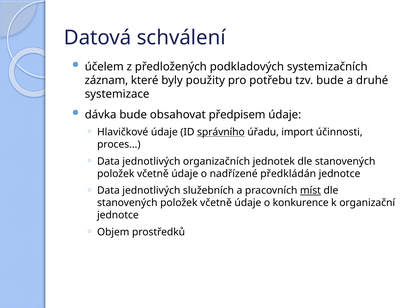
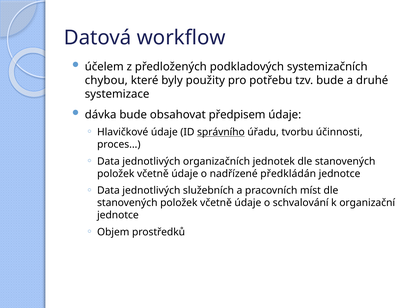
schválení: schválení -> workflow
záznam: záznam -> chybou
import: import -> tvorbu
míst underline: present -> none
konkurence: konkurence -> schvalování
